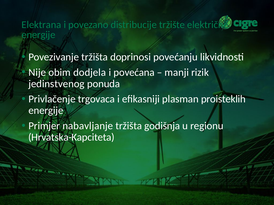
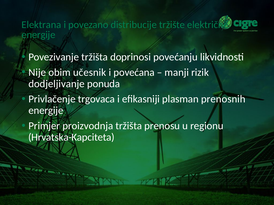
dodjela: dodjela -> učesnik
jedinstvenog: jedinstvenog -> dodjeljivanje
proisteklih: proisteklih -> prenosnih
nabavljanje: nabavljanje -> proizvodnja
godišnja: godišnja -> prenosu
